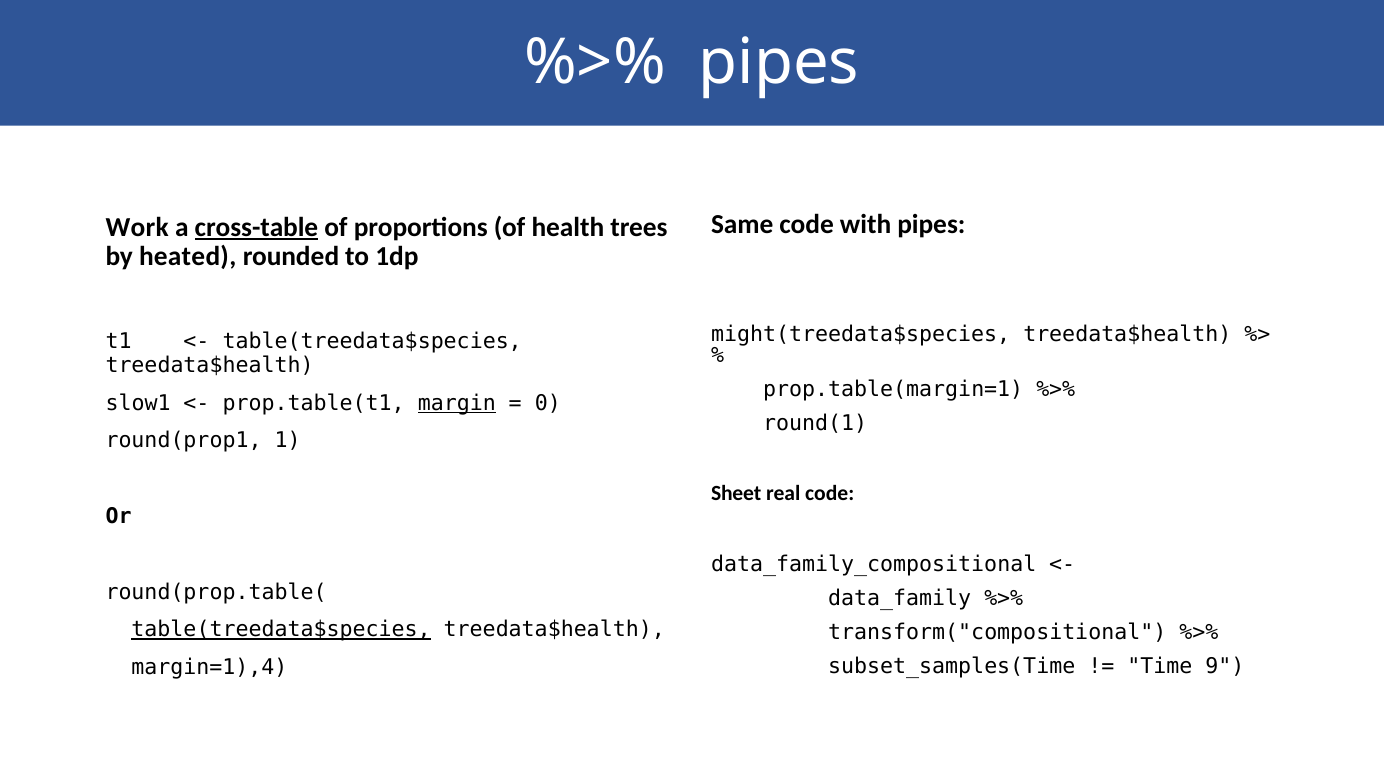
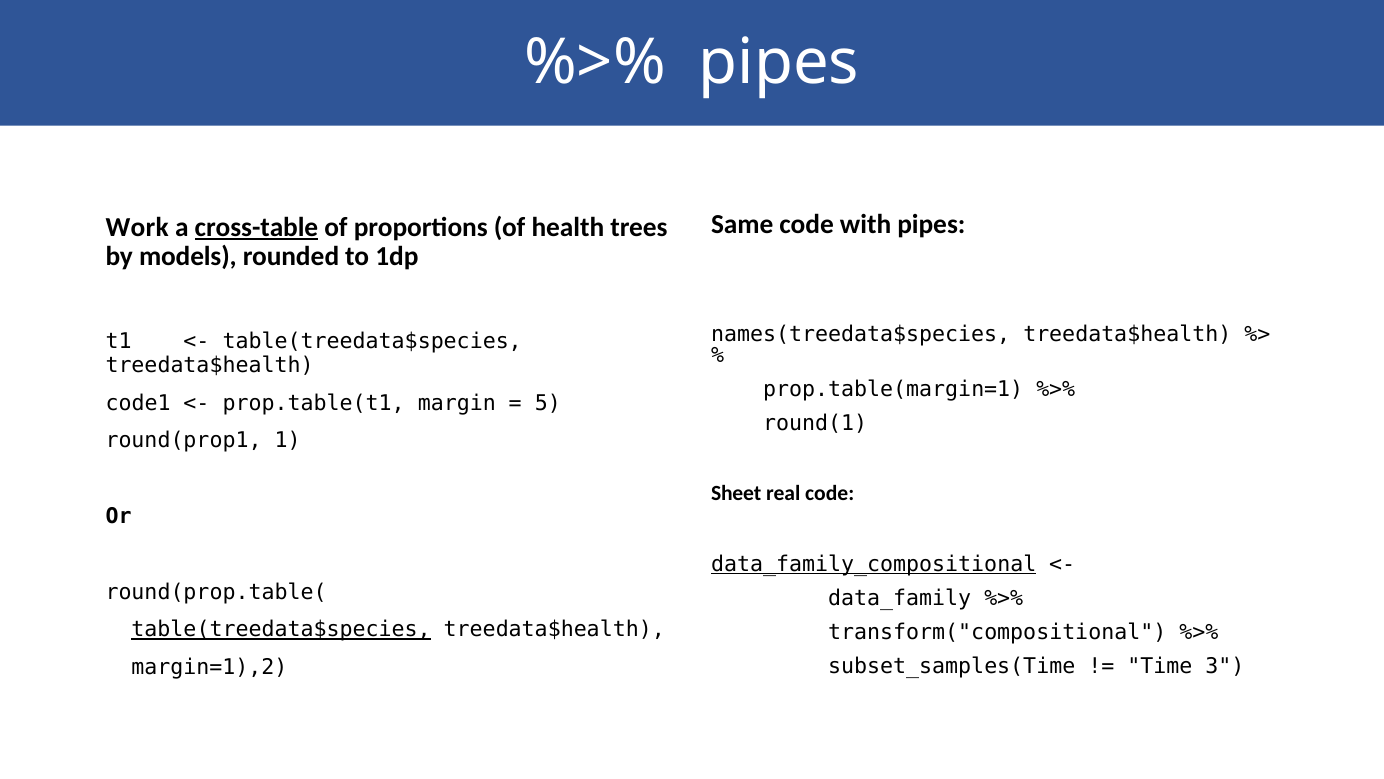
heated: heated -> models
might(treedata$species: might(treedata$species -> names(treedata$species
slow1: slow1 -> code1
margin underline: present -> none
0: 0 -> 5
data_family_compositional underline: none -> present
9: 9 -> 3
margin=1),4: margin=1),4 -> margin=1),2
